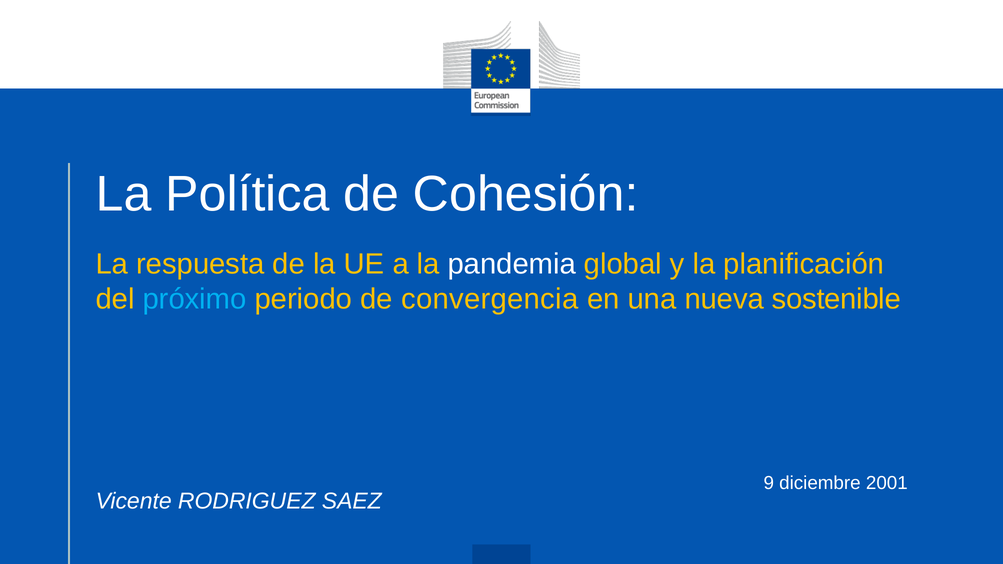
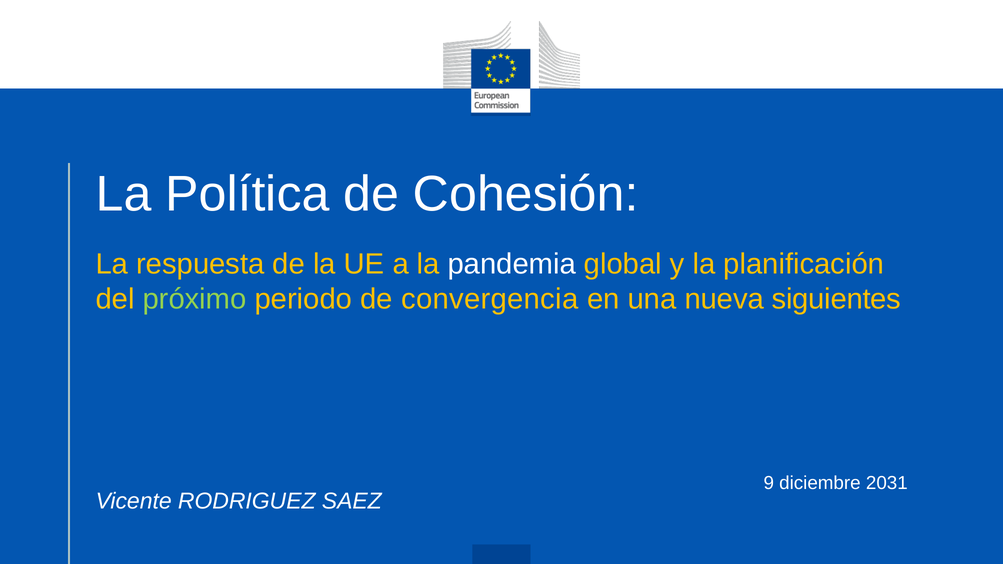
próximo colour: light blue -> light green
sostenible: sostenible -> siguientes
2001: 2001 -> 2031
